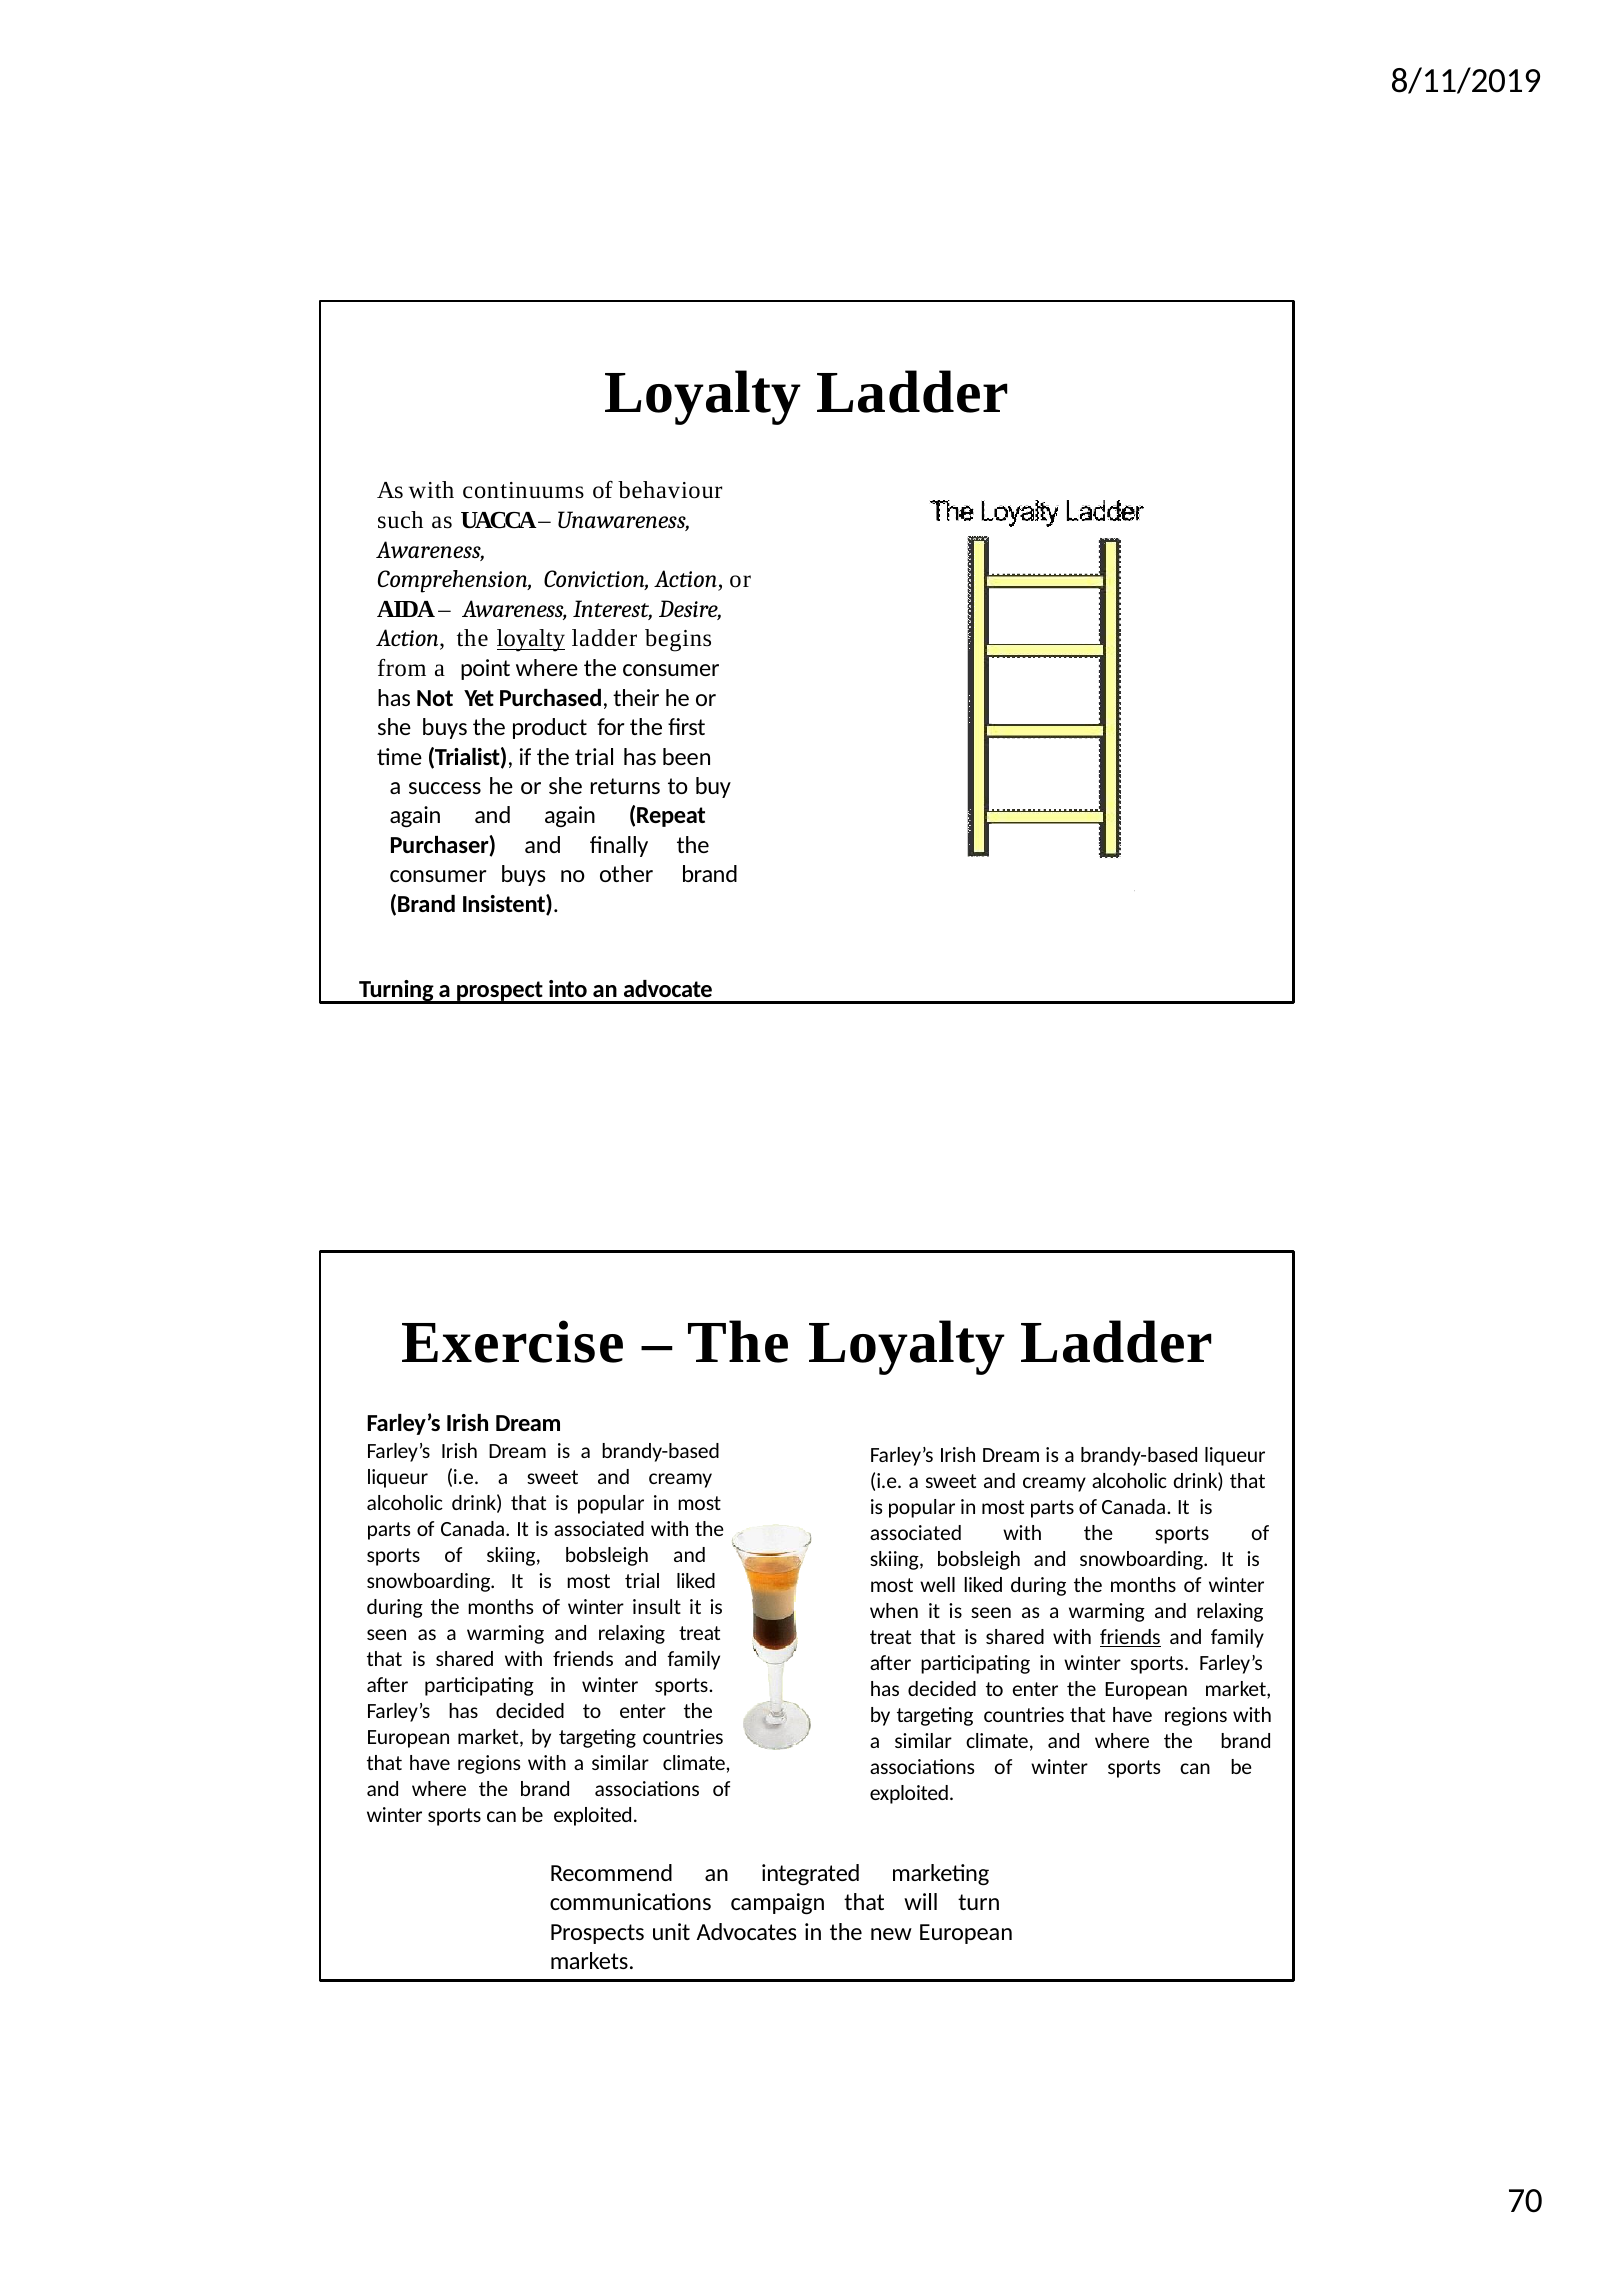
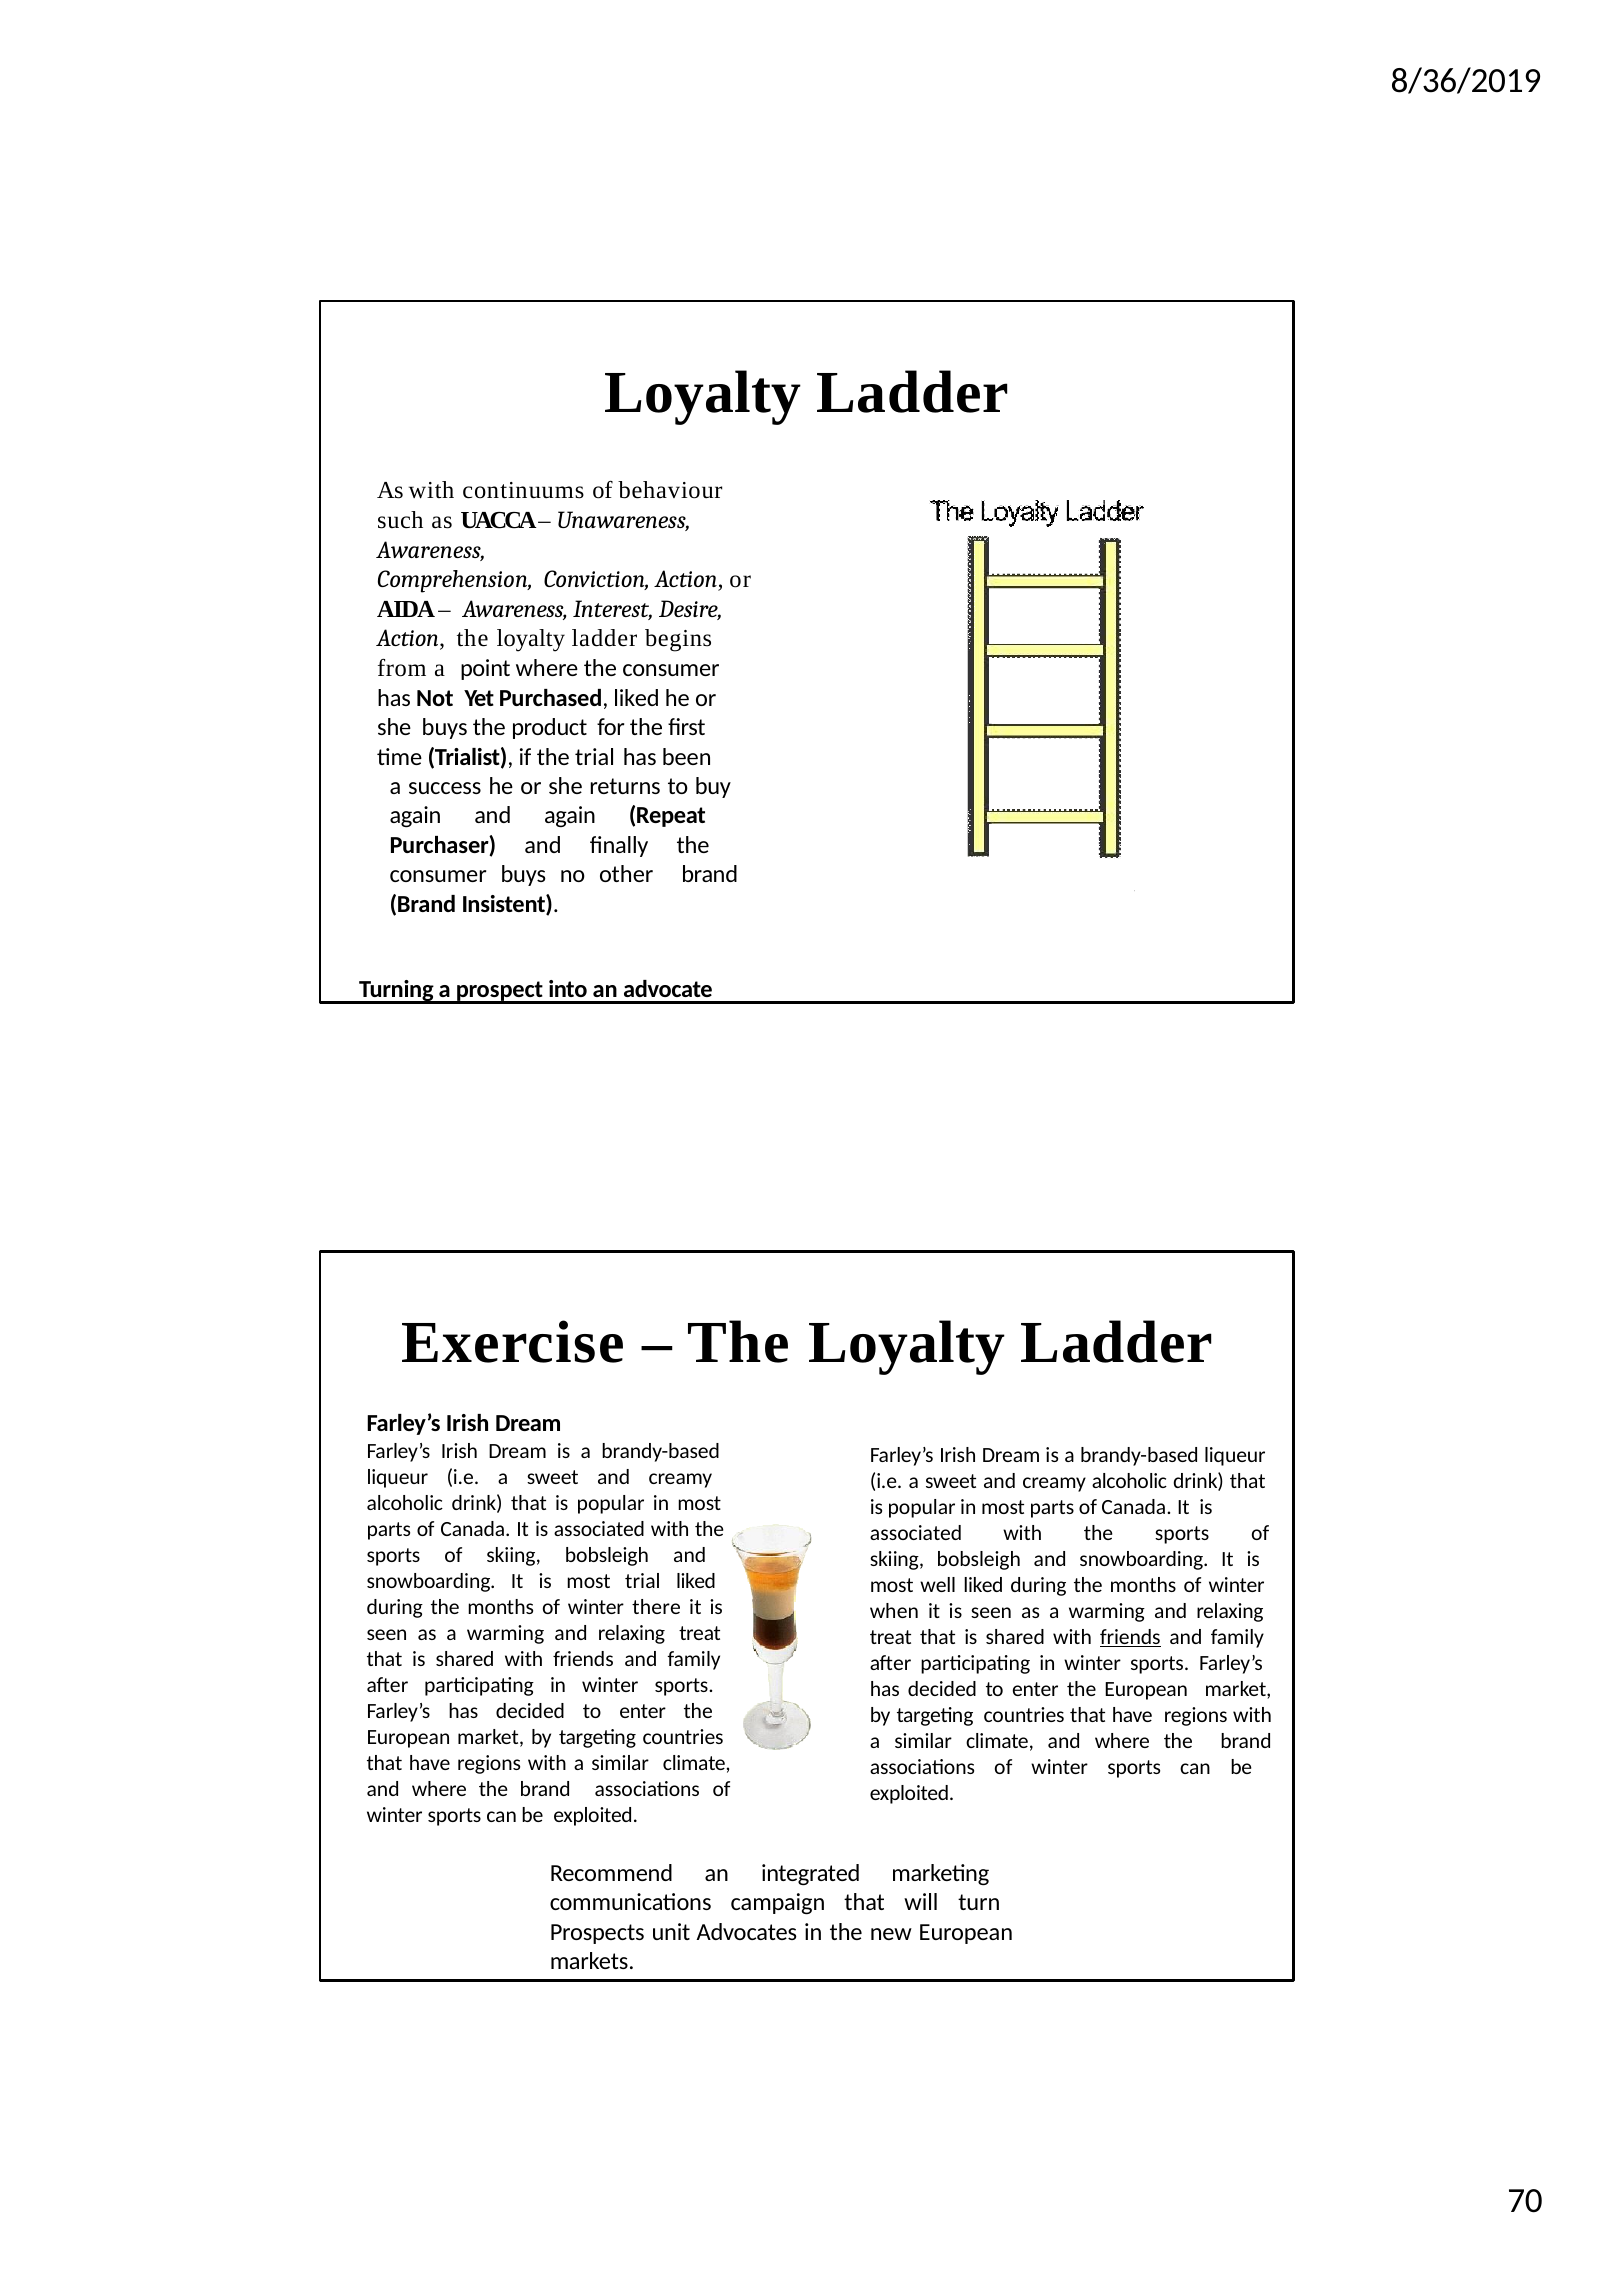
8/11/2019: 8/11/2019 -> 8/36/2019
loyalty at (531, 639) underline: present -> none
Purchased their: their -> liked
insult: insult -> there
